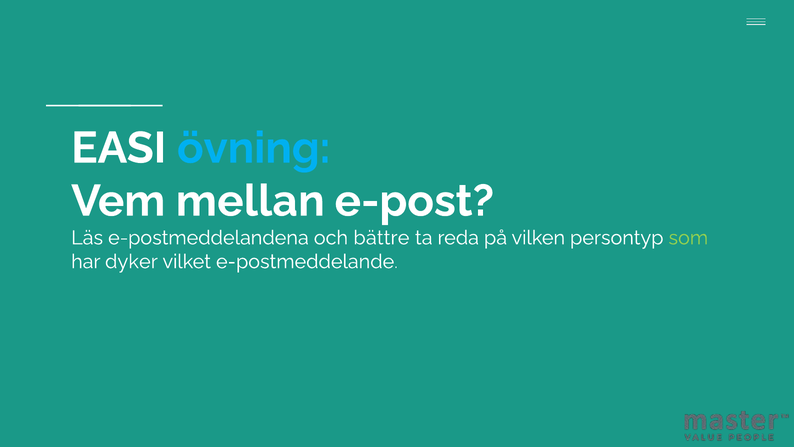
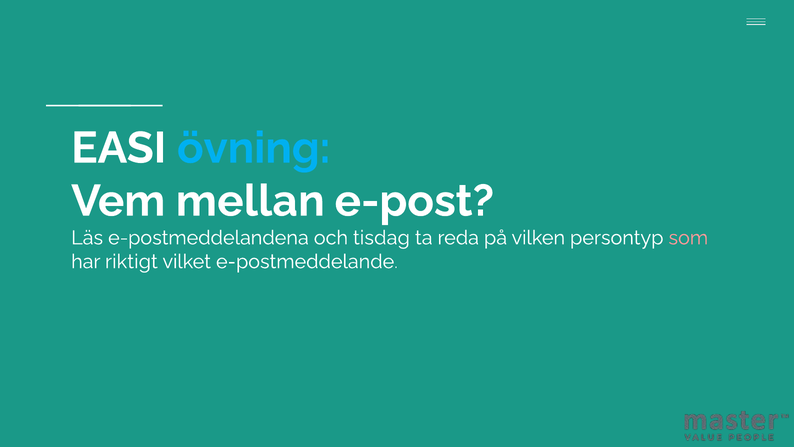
bättre: bättre -> tisdag
som colour: light green -> pink
dyker: dyker -> riktigt
